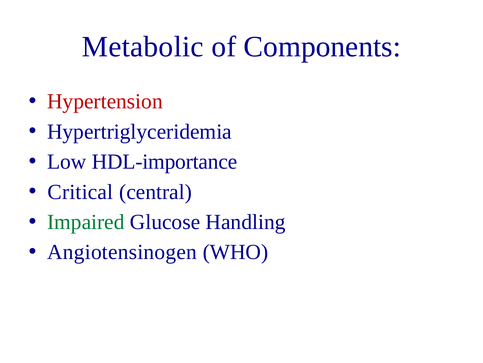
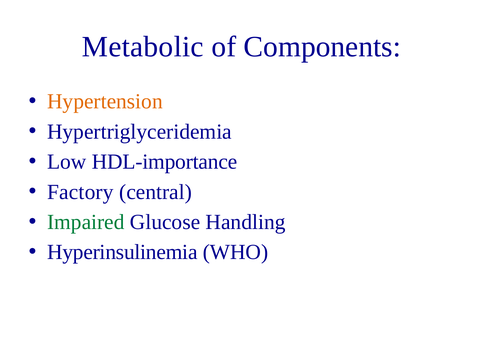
Hypertension colour: red -> orange
Critical: Critical -> Factory
Angiotensinogen: Angiotensinogen -> Hyperinsulinemia
